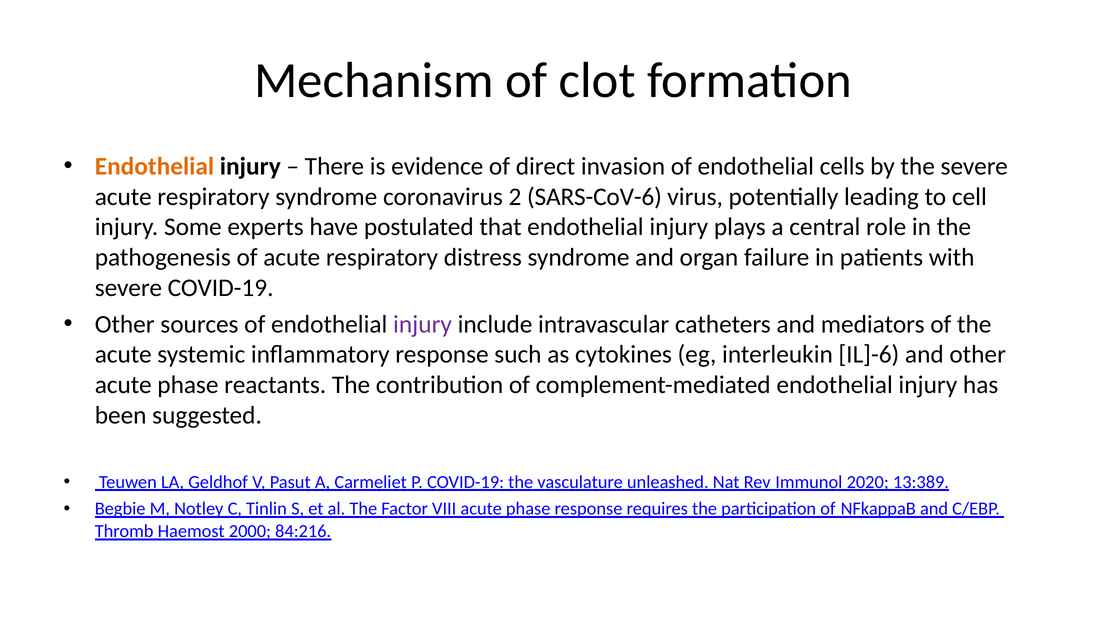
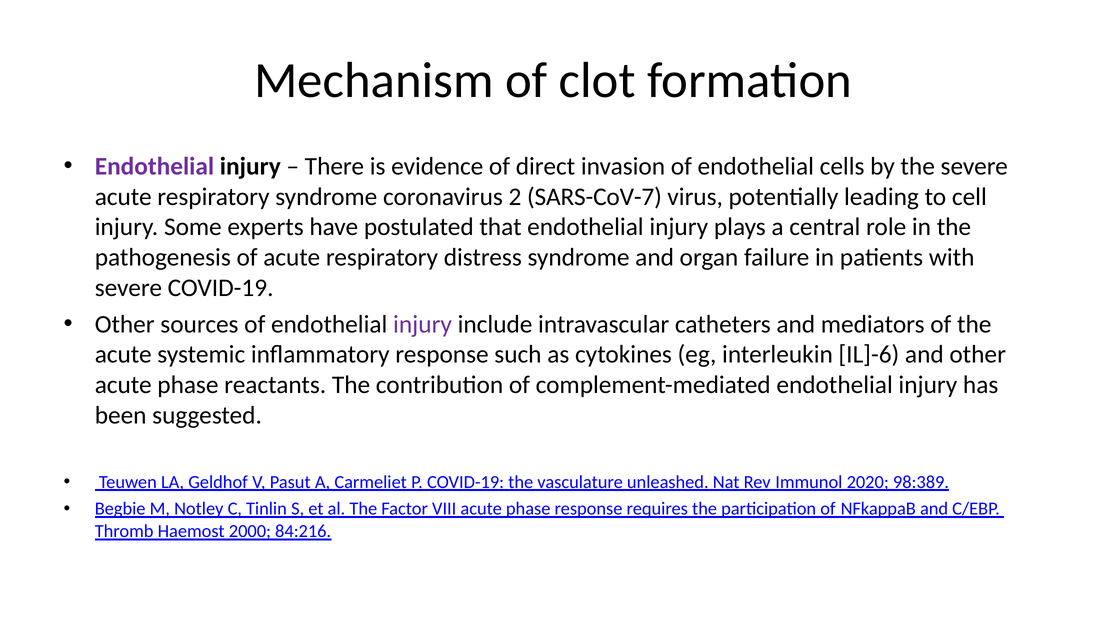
Endothelial at (154, 166) colour: orange -> purple
SARS-CoV-6: SARS-CoV-6 -> SARS-CoV-7
13:389: 13:389 -> 98:389
